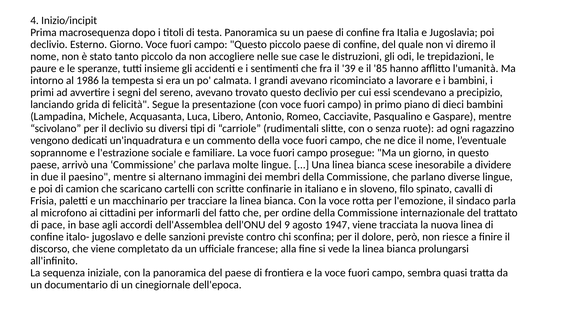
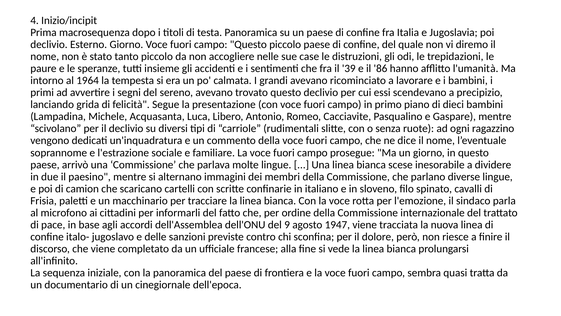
85: 85 -> 86
1986: 1986 -> 1964
